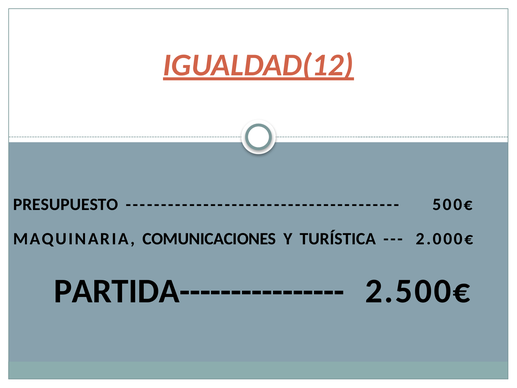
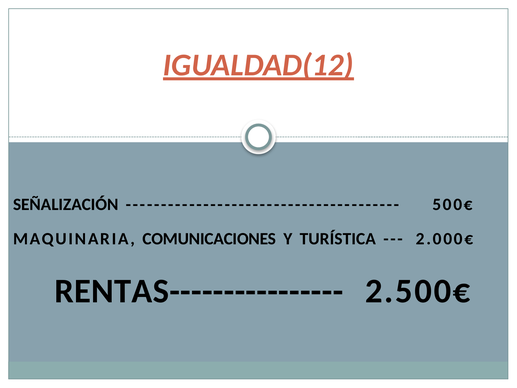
PRESUPUESTO: PRESUPUESTO -> SEÑALIZACIÓN
PARTIDA----------------: PARTIDA---------------- -> RENTAS----------------
